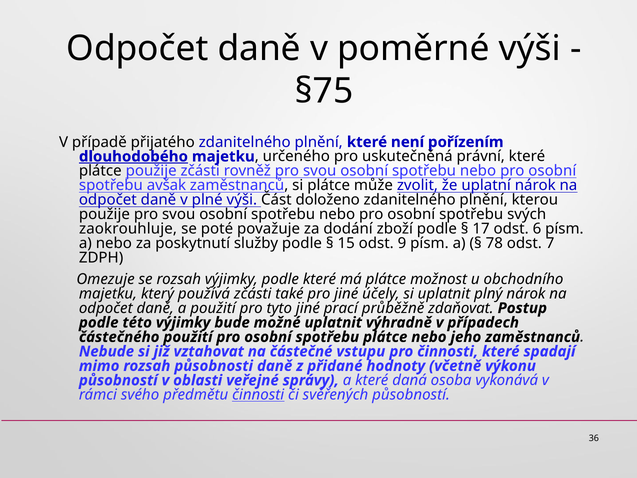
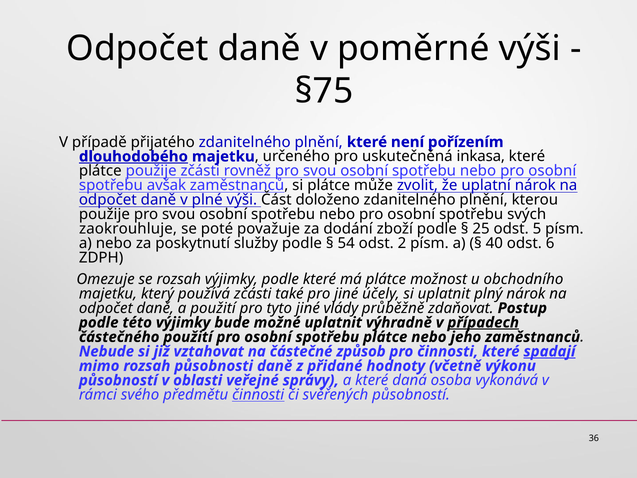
právní: právní -> inkasa
17: 17 -> 25
6: 6 -> 5
15: 15 -> 54
9: 9 -> 2
78: 78 -> 40
7: 7 -> 6
prací: prací -> vlády
případech underline: none -> present
vstupu: vstupu -> způsob
spadají underline: none -> present
